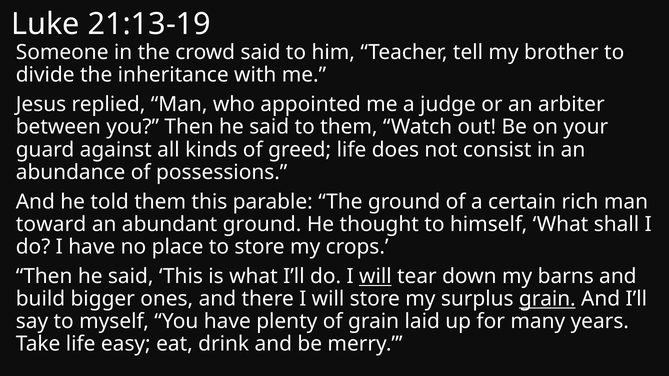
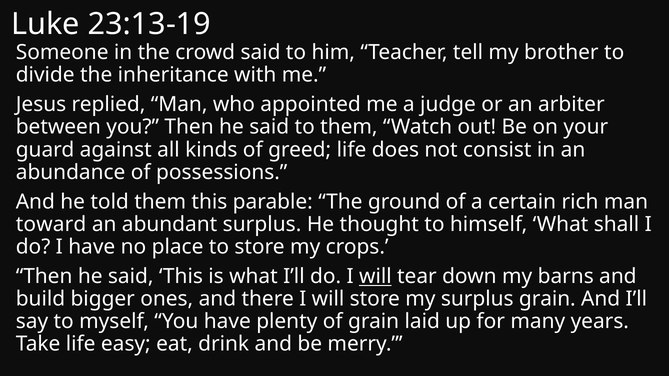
21:13-19: 21:13-19 -> 23:13-19
abundant ground: ground -> surplus
grain at (547, 299) underline: present -> none
